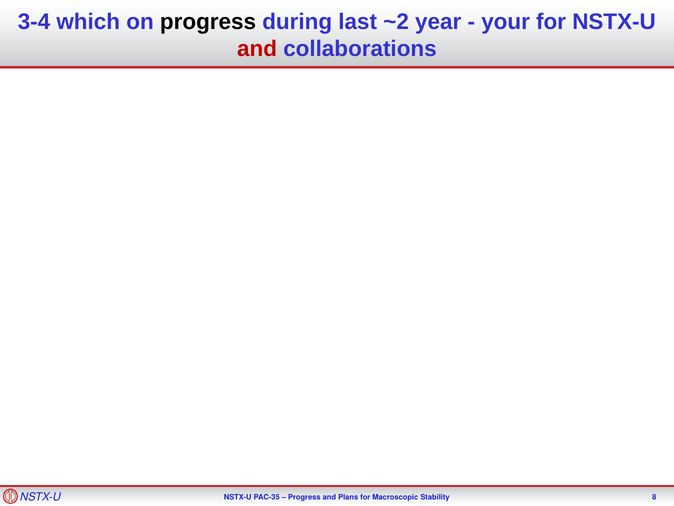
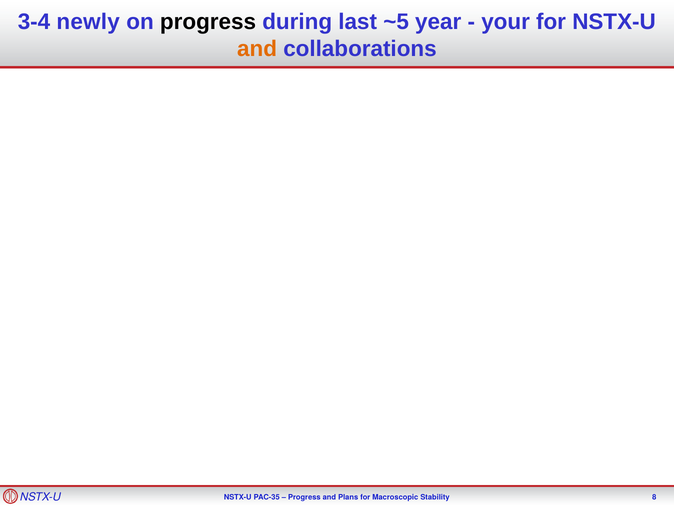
which: which -> newly
~2: ~2 -> ~5
and at (257, 49) colour: red -> orange
